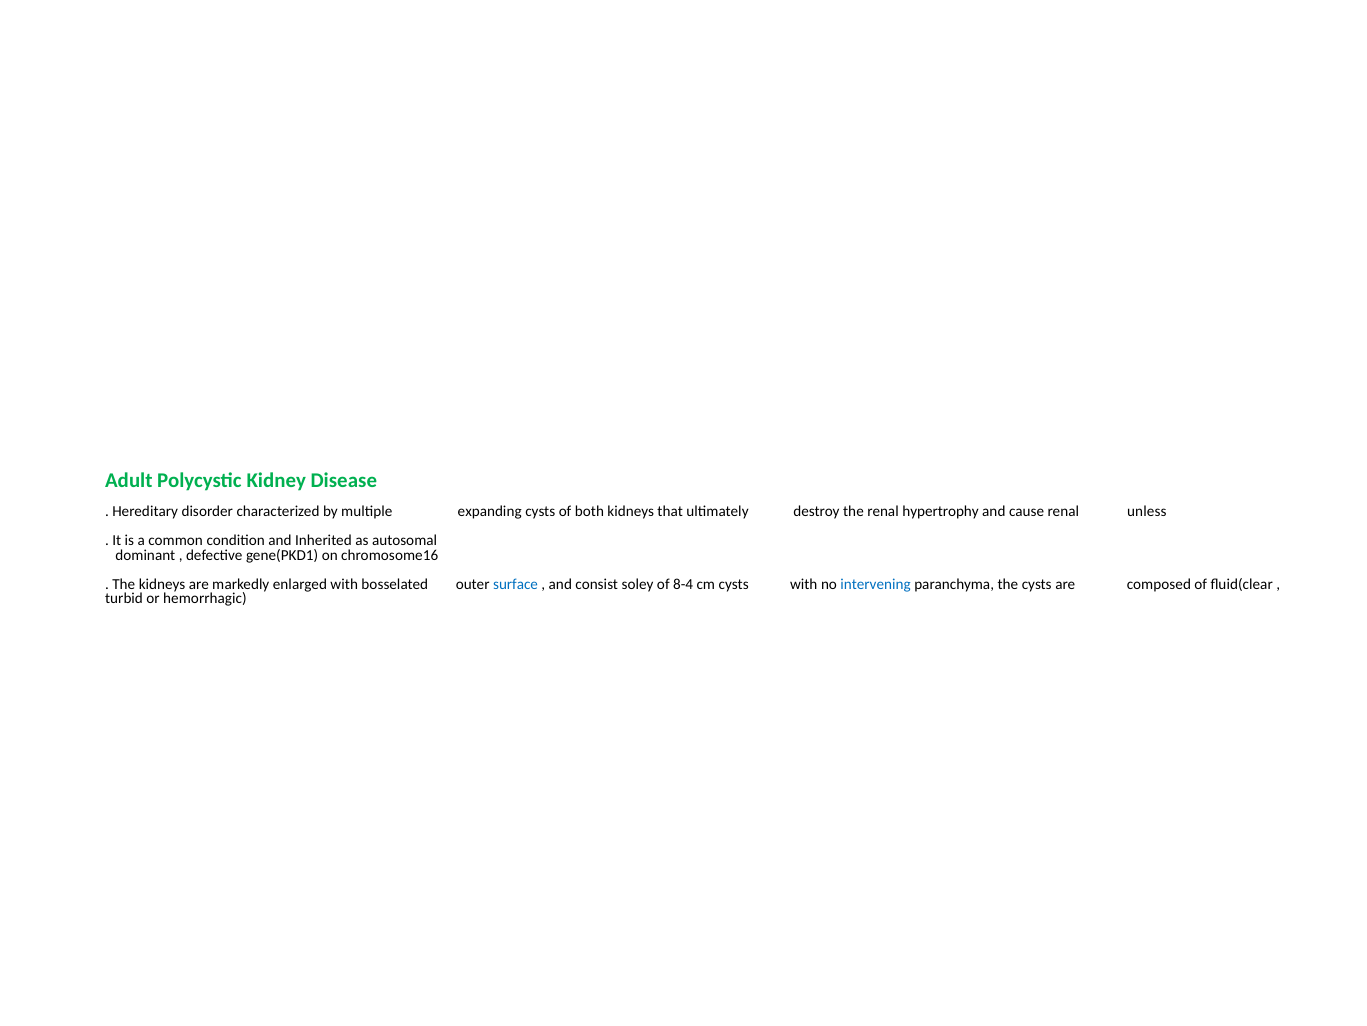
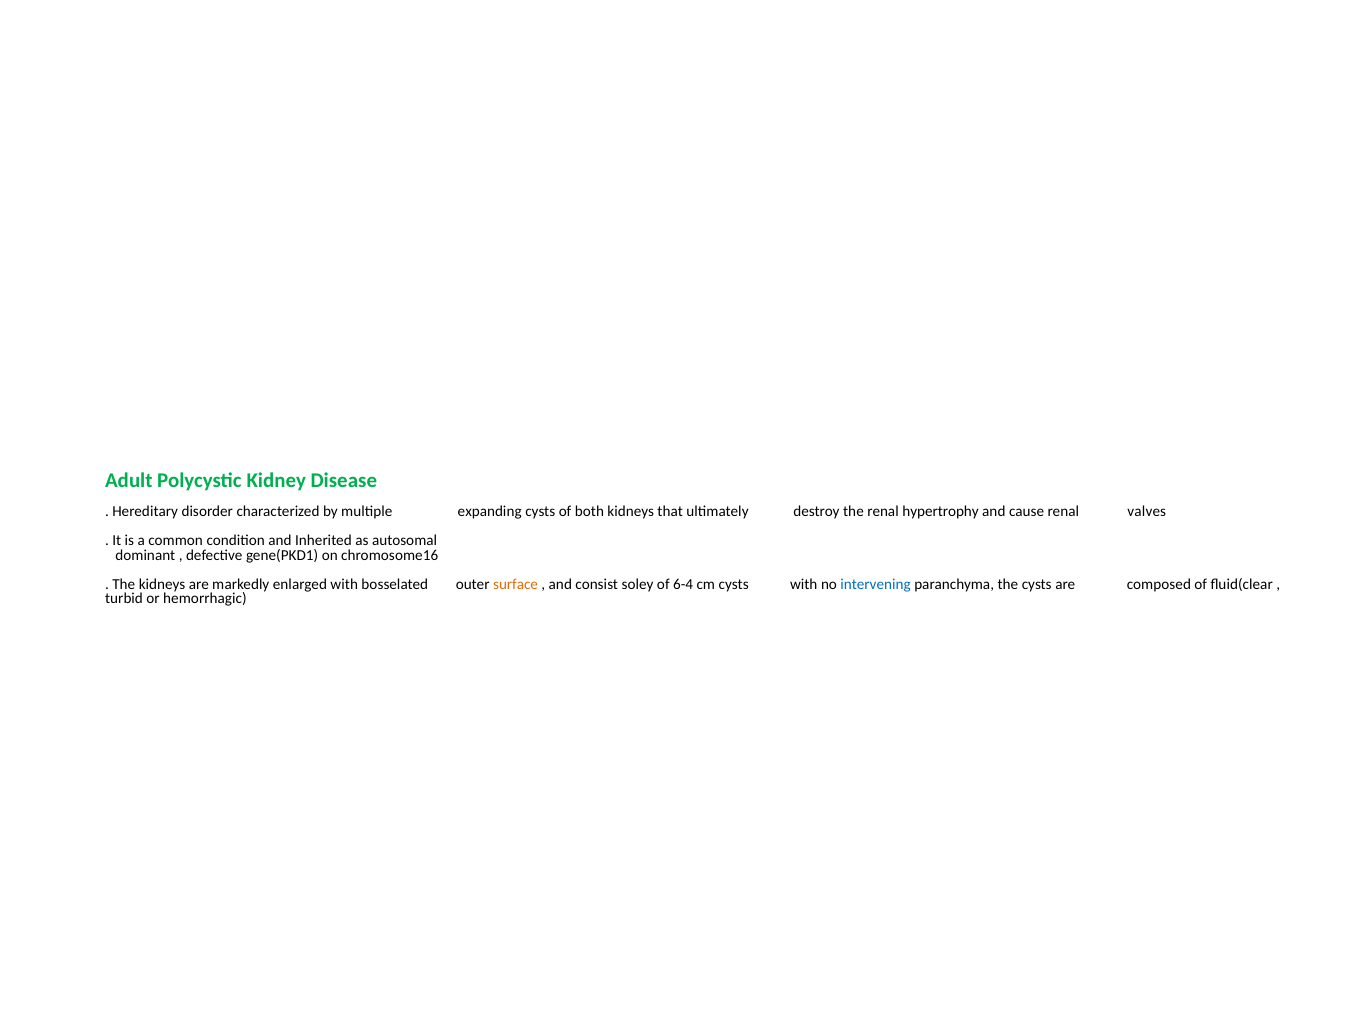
unless: unless -> valves
surface colour: blue -> orange
8-4: 8-4 -> 6-4
